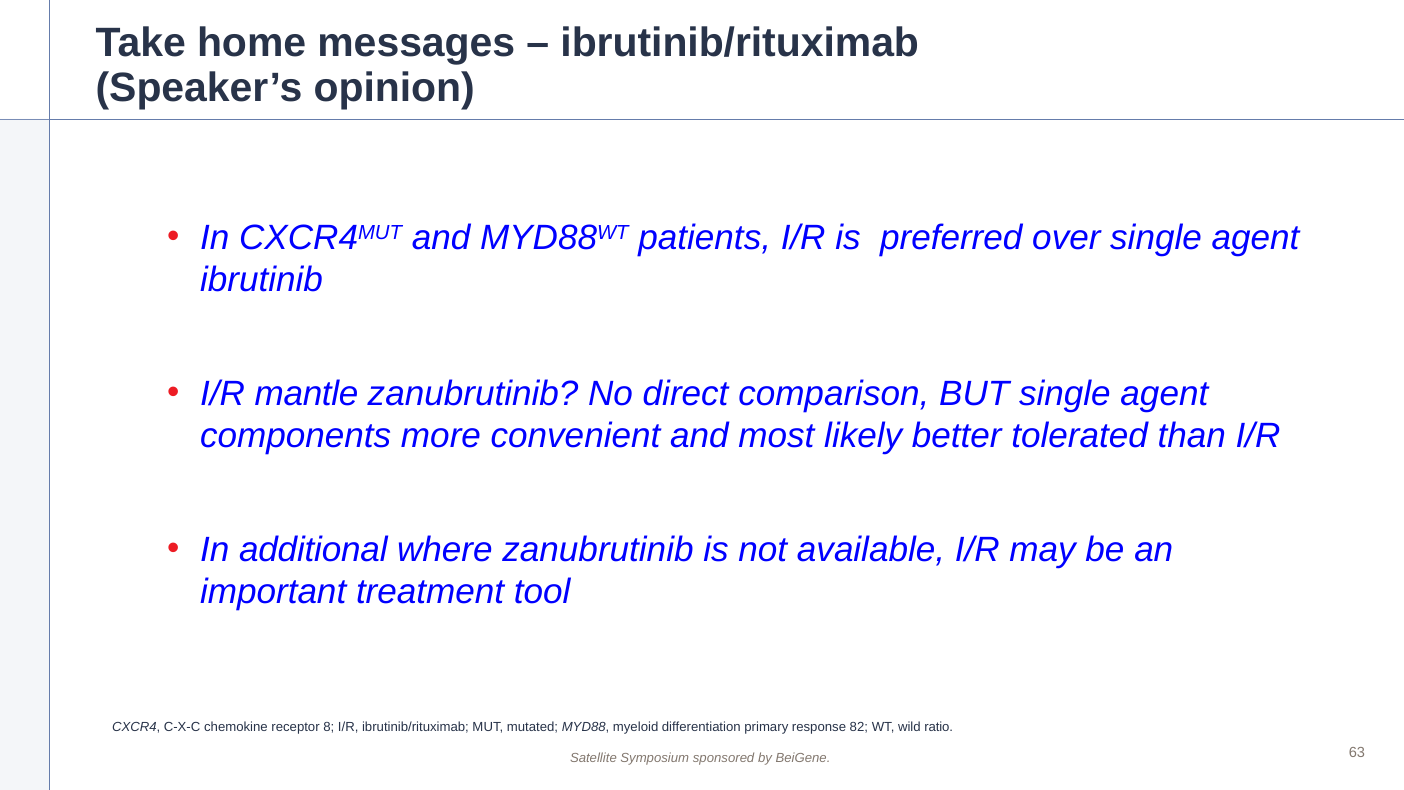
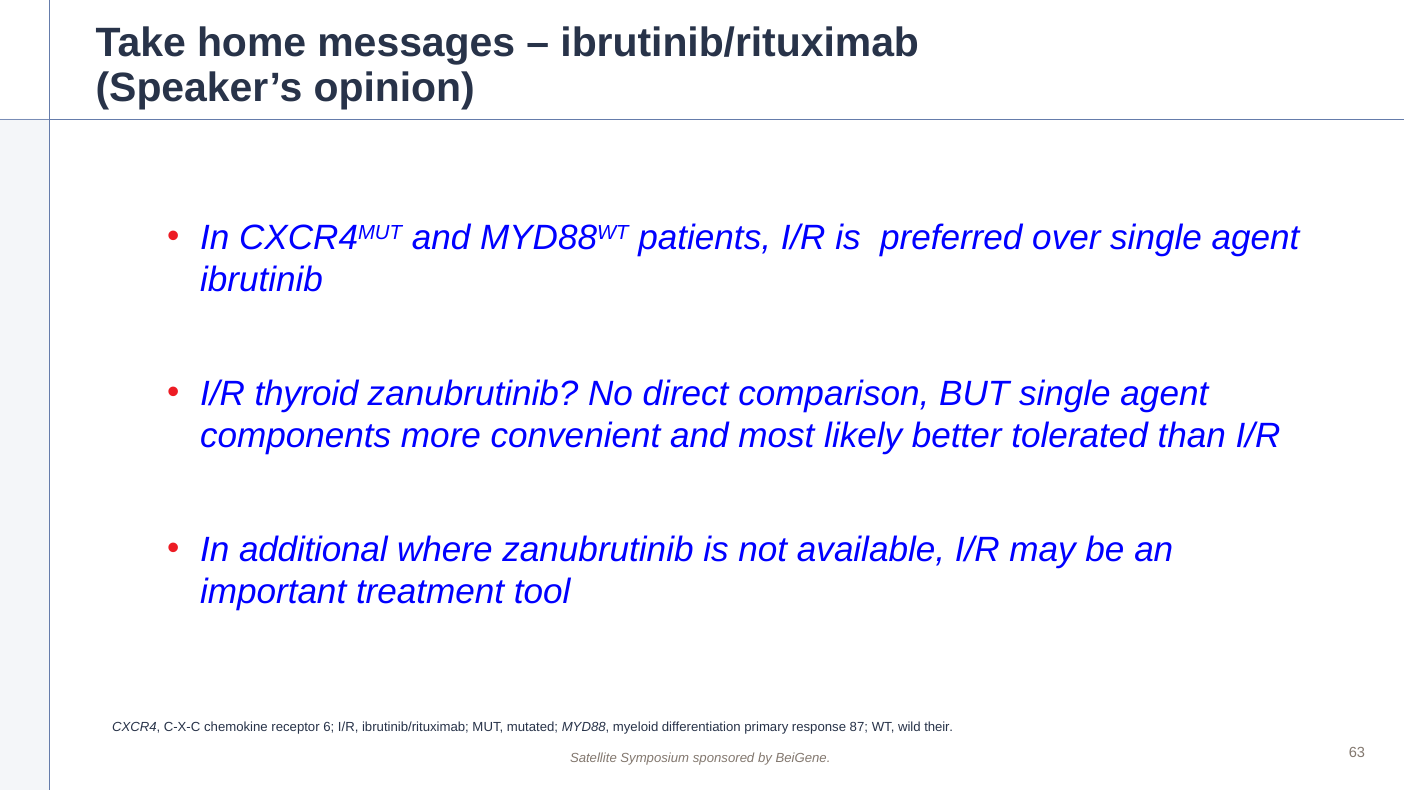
mantle: mantle -> thyroid
8: 8 -> 6
82: 82 -> 87
ratio: ratio -> their
